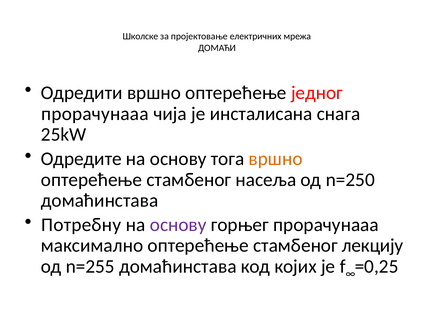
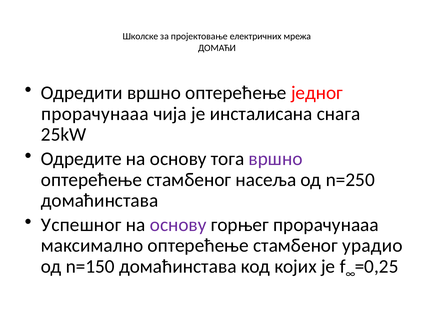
вршно at (276, 159) colour: orange -> purple
Потребну: Потребну -> Успешног
лекцију: лекцију -> урадио
n=255: n=255 -> n=150
